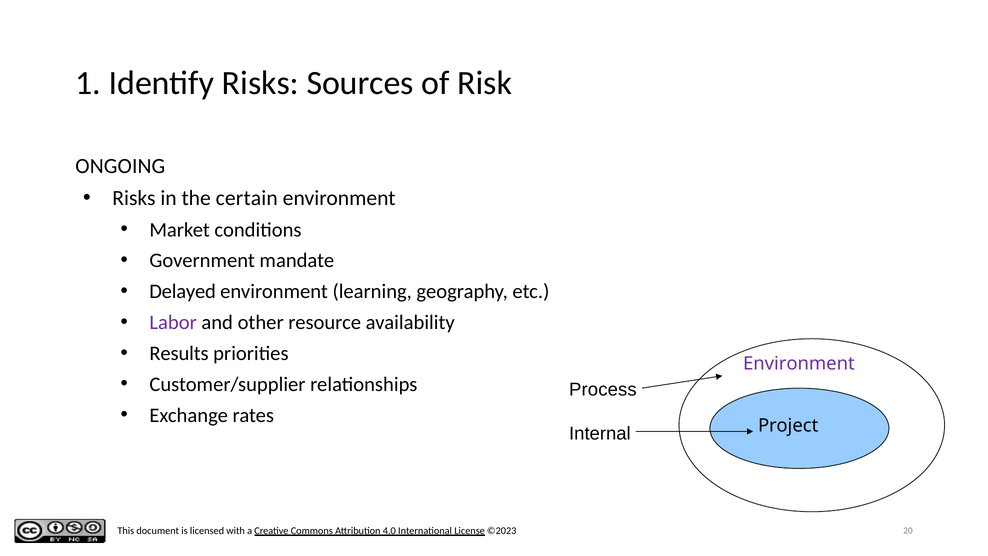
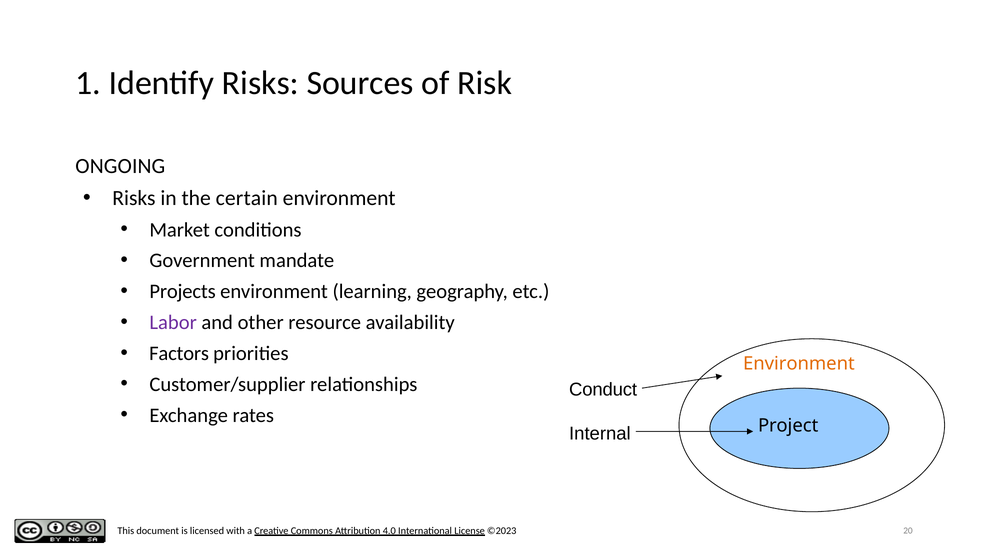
Delayed: Delayed -> Projects
Results: Results -> Factors
Environment at (799, 363) colour: purple -> orange
Process: Process -> Conduct
